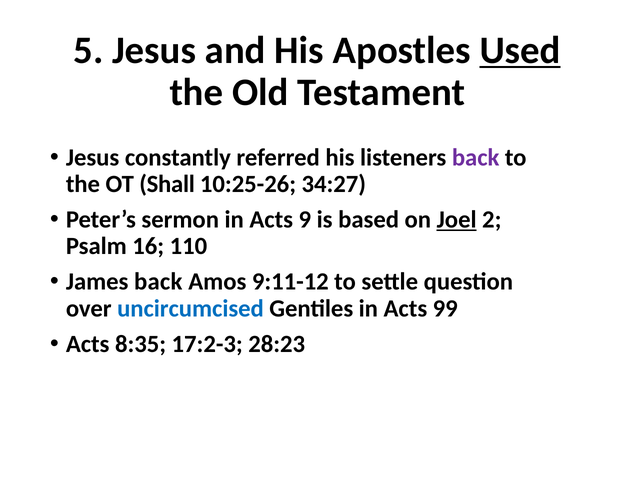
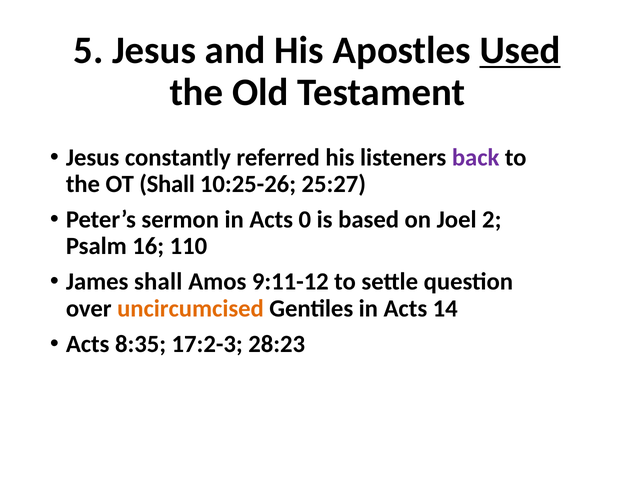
34:27: 34:27 -> 25:27
9: 9 -> 0
Joel underline: present -> none
James back: back -> shall
uncircumcised colour: blue -> orange
99: 99 -> 14
